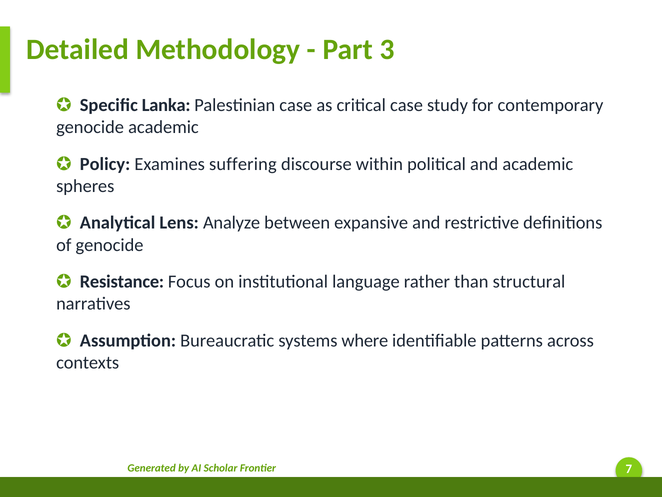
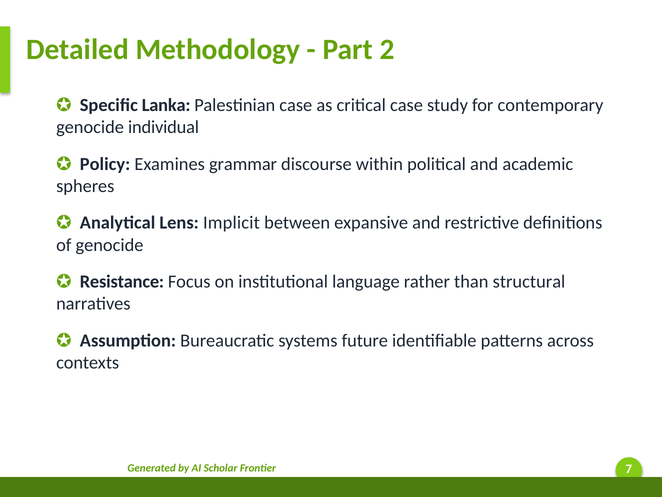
3: 3 -> 2
genocide academic: academic -> individual
suffering: suffering -> grammar
Analyze: Analyze -> Implicit
where: where -> future
